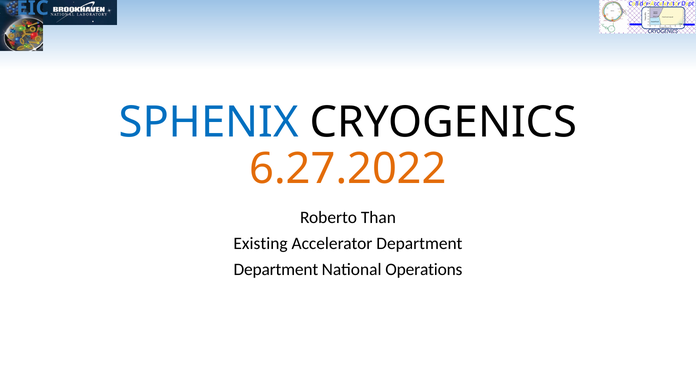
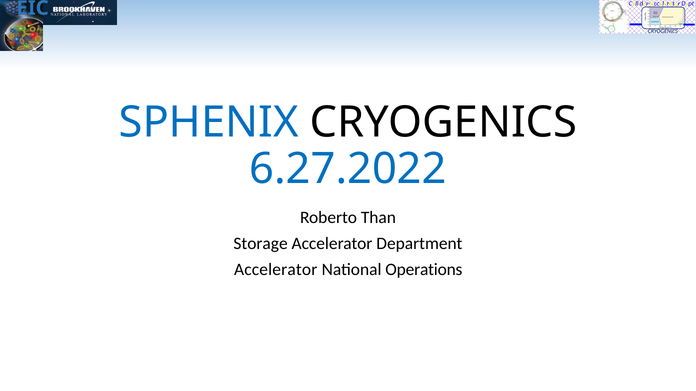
6.27.2022 colour: orange -> blue
Existing: Existing -> Storage
Department at (276, 270): Department -> Accelerator
